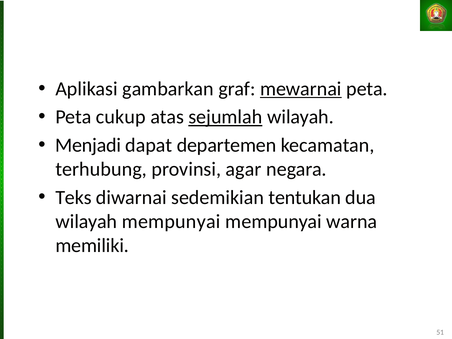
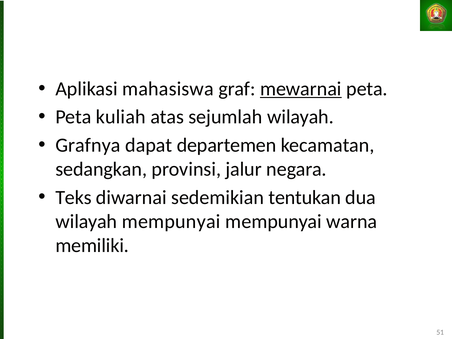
gambarkan: gambarkan -> mahasiswa
cukup: cukup -> kuliah
sejumlah underline: present -> none
Menjadi: Menjadi -> Grafnya
terhubung: terhubung -> sedangkan
agar: agar -> jalur
